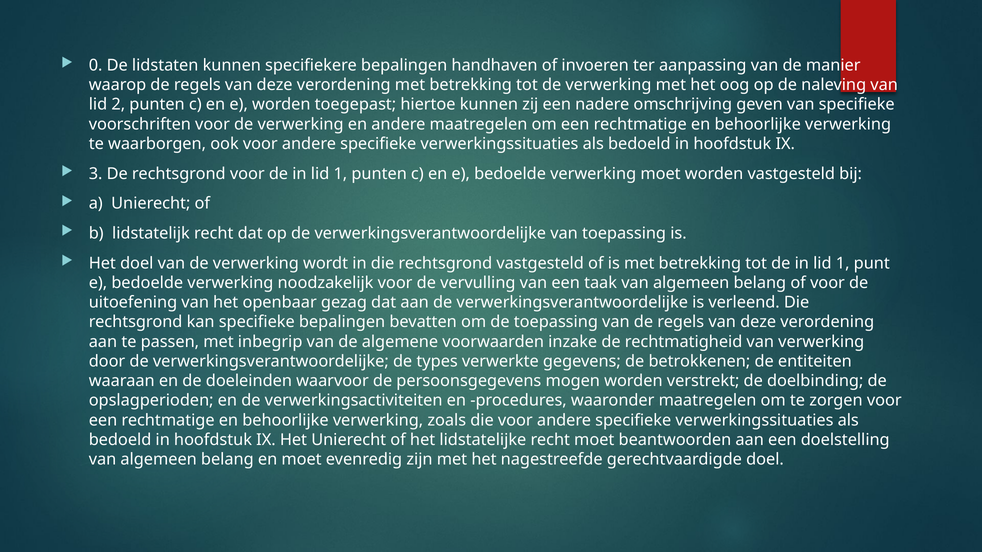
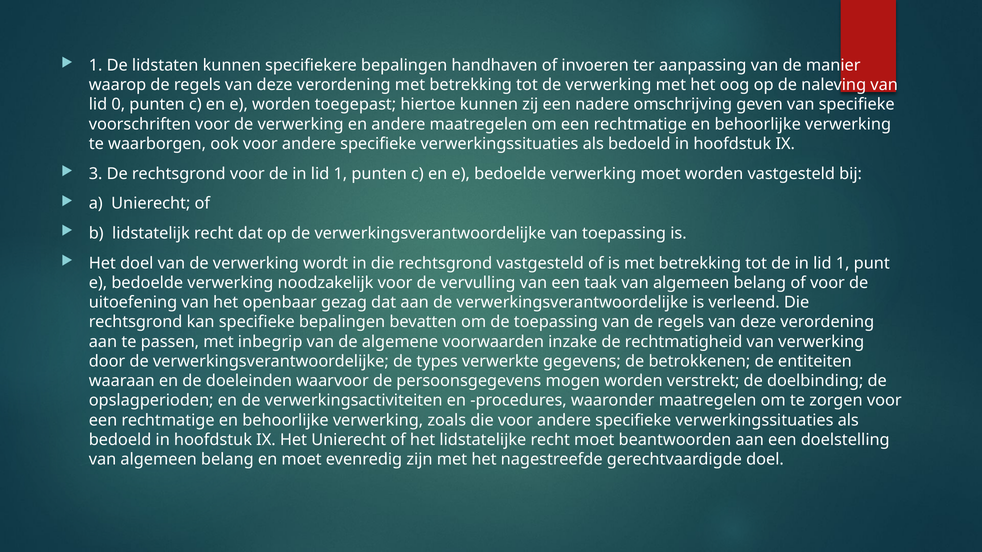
0 at (96, 65): 0 -> 1
2: 2 -> 0
